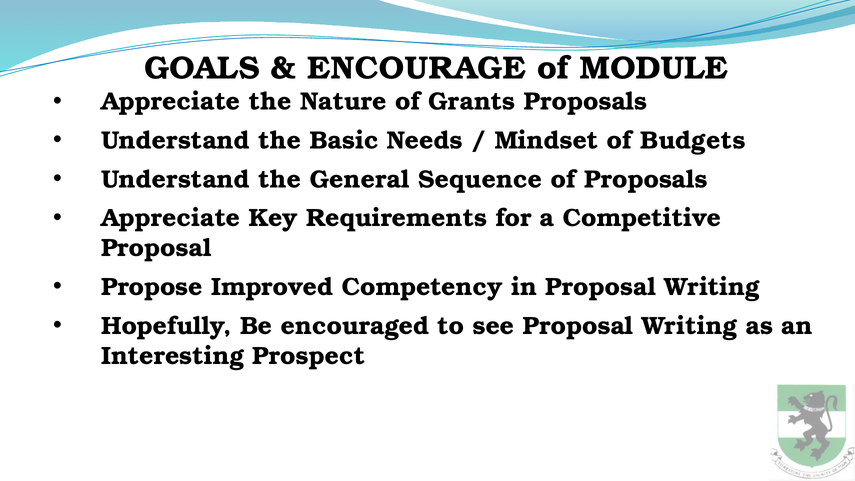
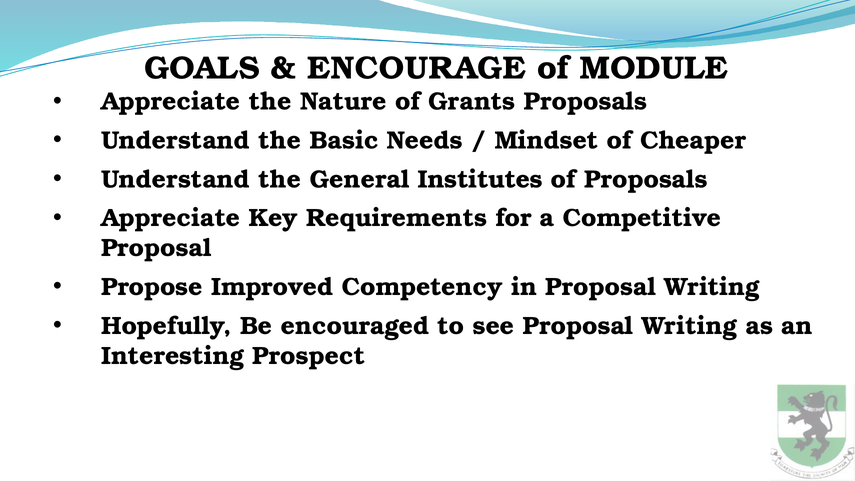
Budgets: Budgets -> Cheaper
Sequence: Sequence -> Institutes
